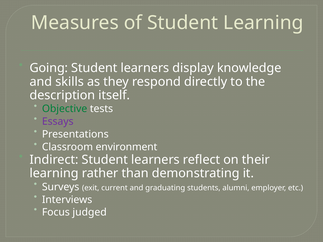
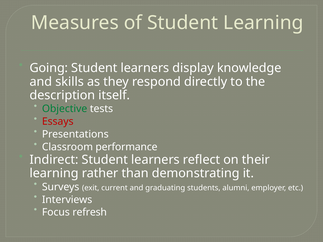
Essays colour: purple -> red
environment: environment -> performance
judged: judged -> refresh
